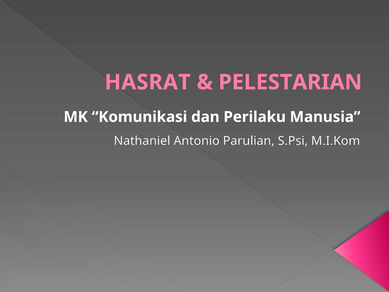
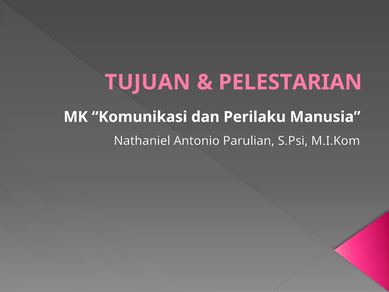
HASRAT: HASRAT -> TUJUAN
